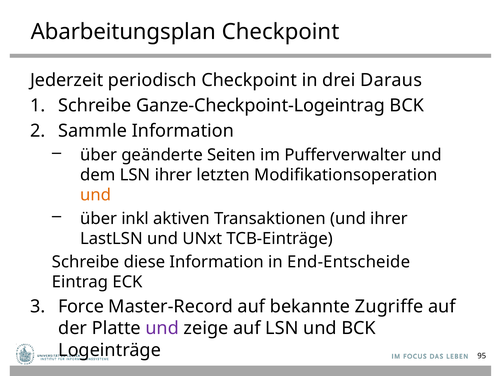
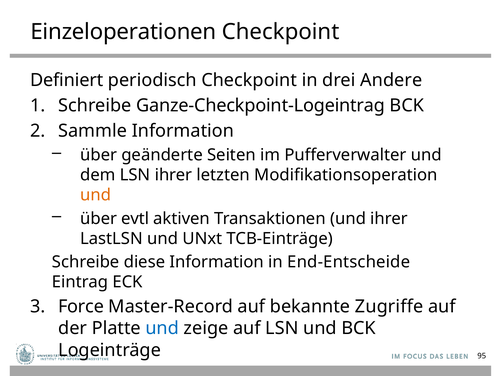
Abarbeitungsplan: Abarbeitungsplan -> Einzeloperationen
Jederzeit: Jederzeit -> Definiert
Daraus: Daraus -> Andere
inkl: inkl -> evtl
und at (162, 328) colour: purple -> blue
